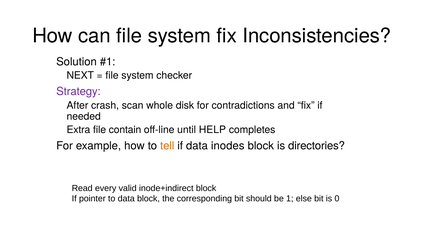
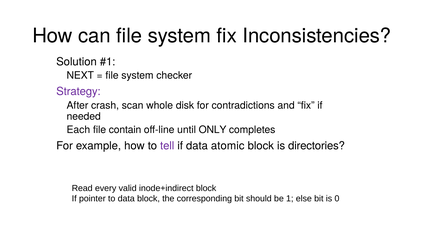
Extra: Extra -> Each
HELP: HELP -> ONLY
tell colour: orange -> purple
inodes: inodes -> atomic
